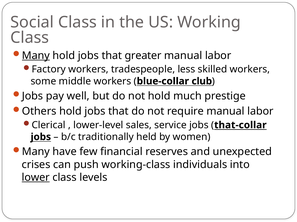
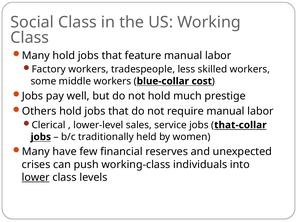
Many at (36, 56) underline: present -> none
greater: greater -> feature
club: club -> cost
